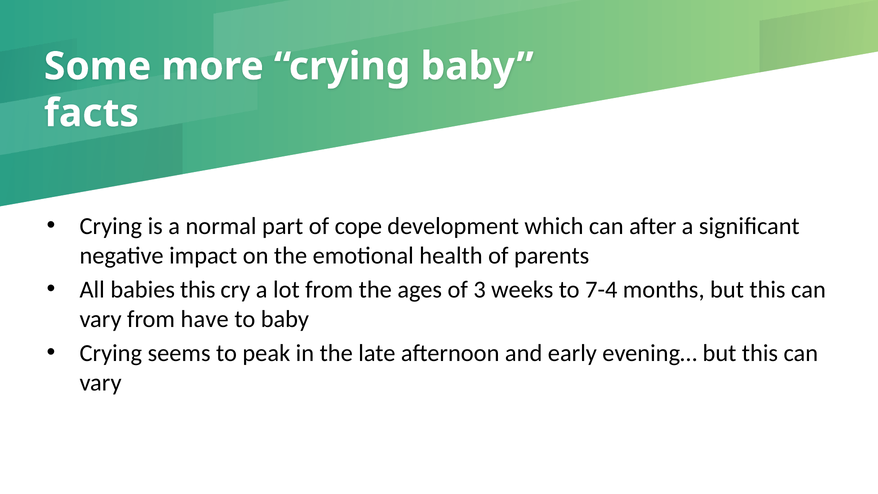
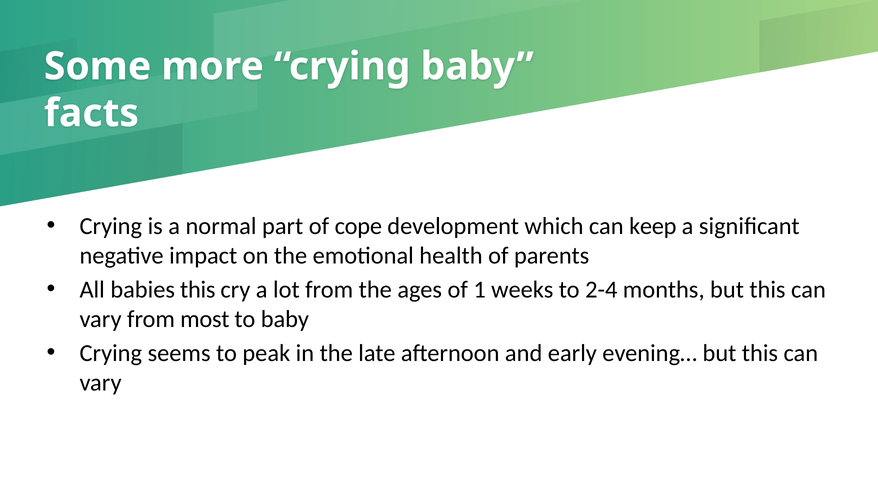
after: after -> keep
3: 3 -> 1
7-4: 7-4 -> 2-4
have: have -> most
